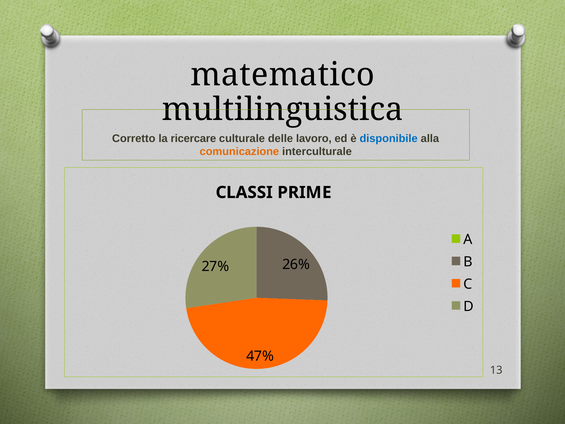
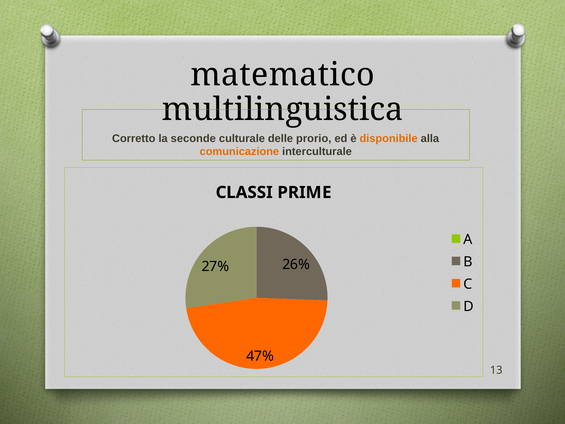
ricercare: ricercare -> seconde
lavoro: lavoro -> prorio
disponibile colour: blue -> orange
